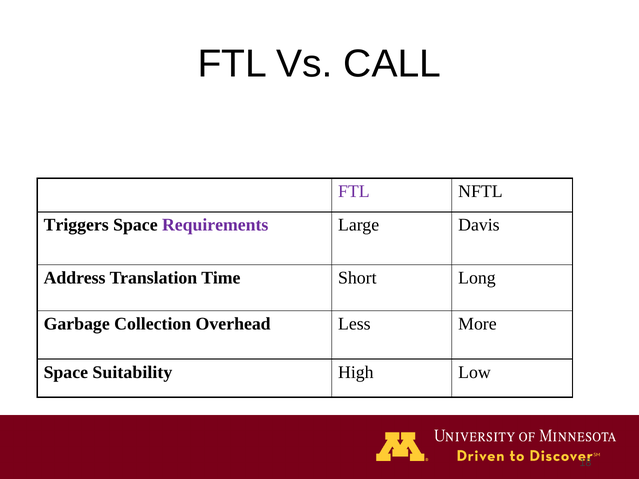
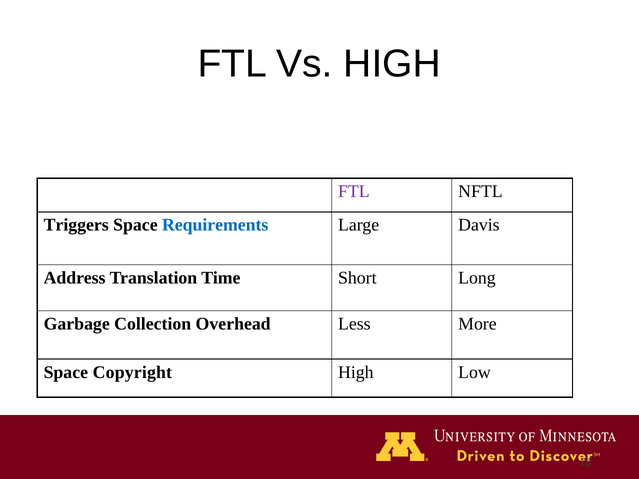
Vs CALL: CALL -> HIGH
Requirements colour: purple -> blue
Suitability: Suitability -> Copyright
